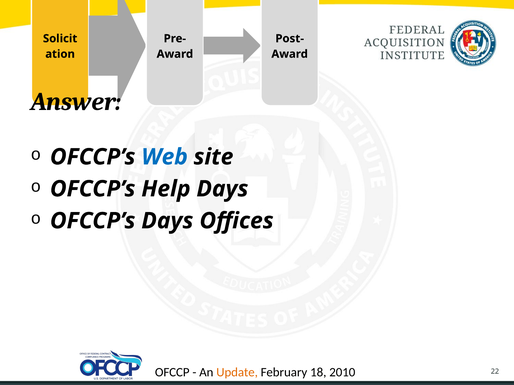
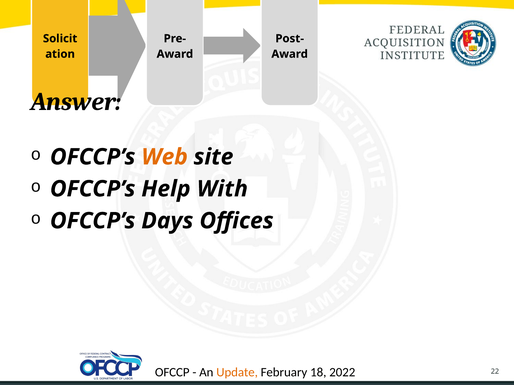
Web colour: blue -> orange
Help Days: Days -> With
2010: 2010 -> 2022
